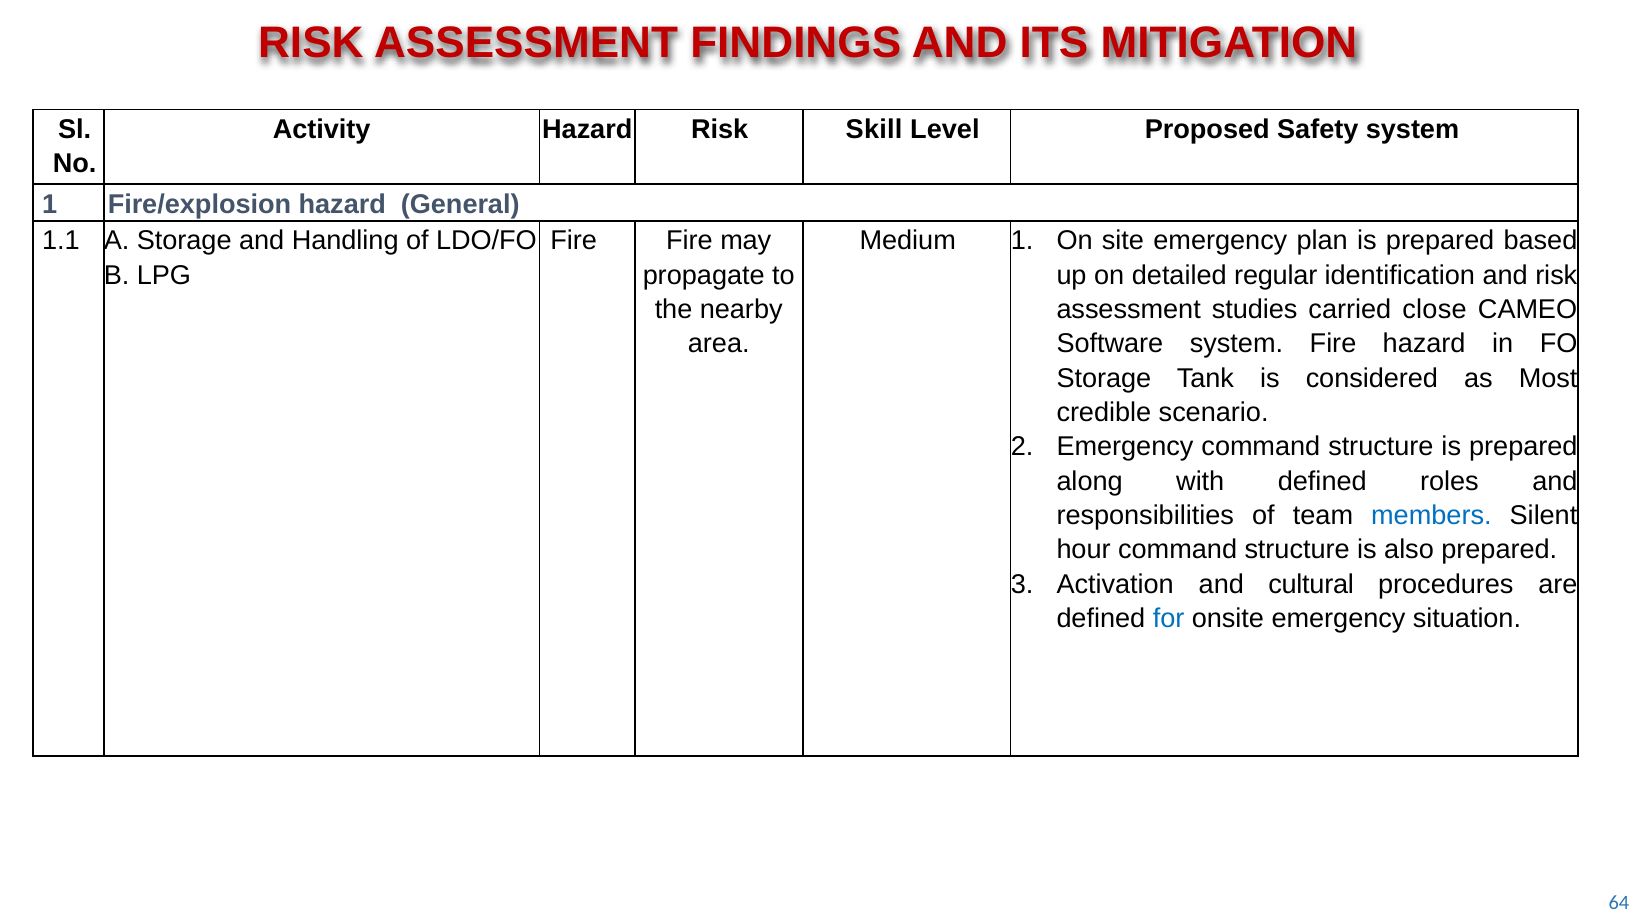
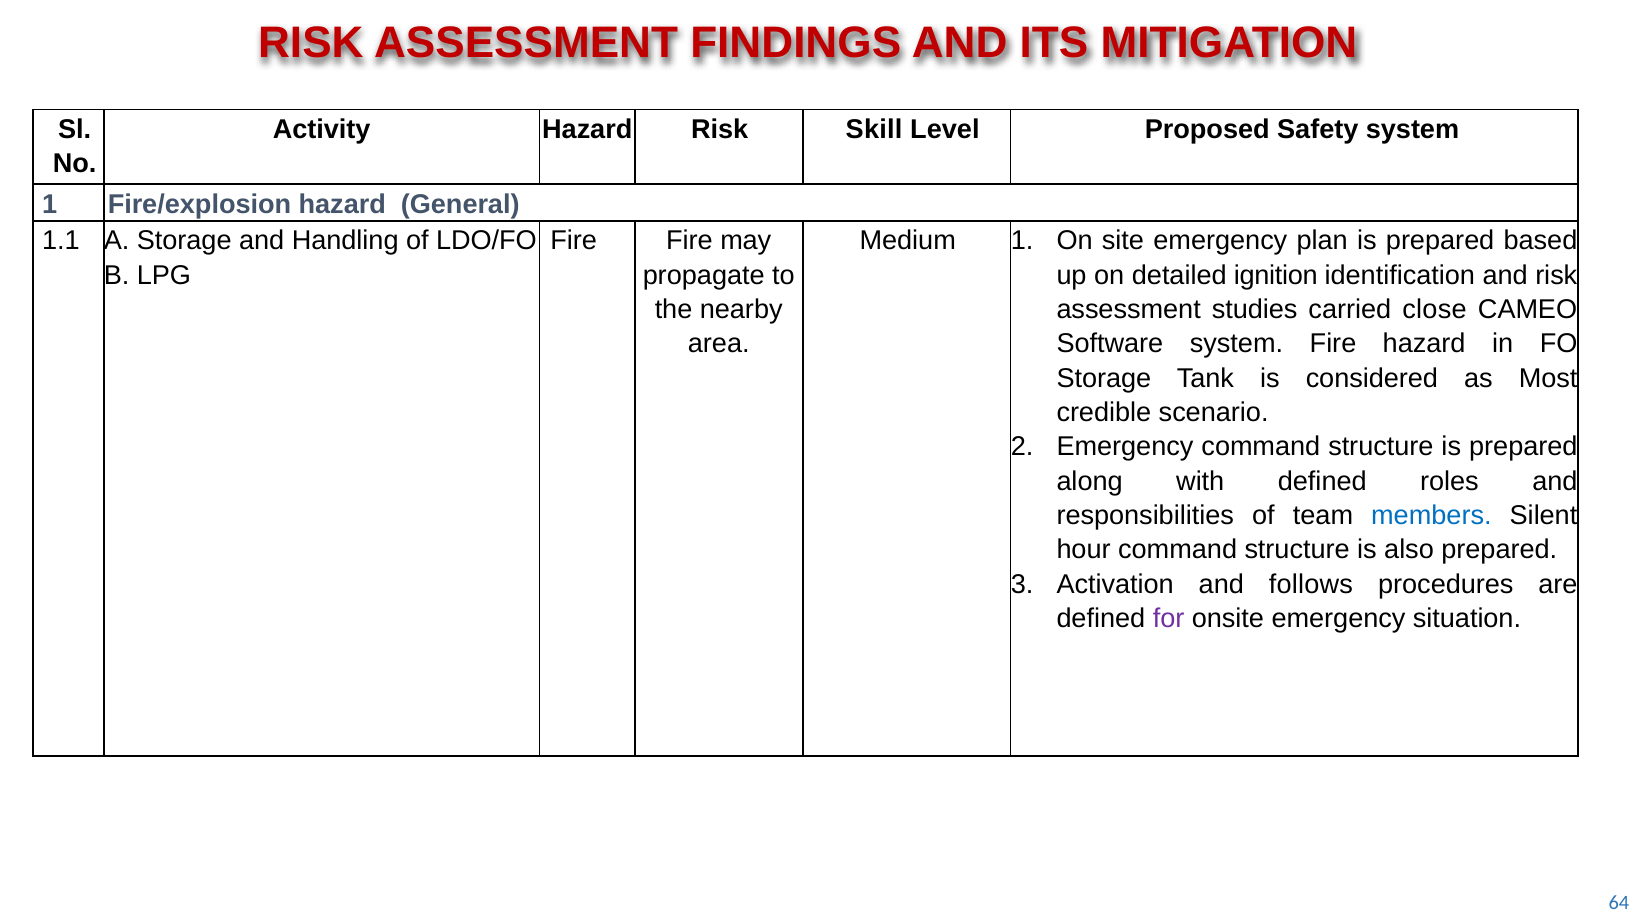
regular: regular -> ignition
cultural: cultural -> follows
for colour: blue -> purple
